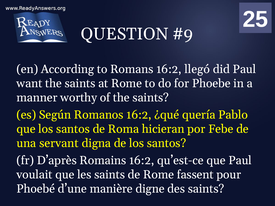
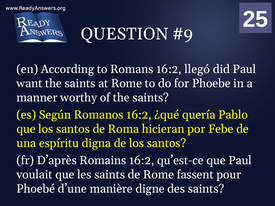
servant: servant -> espíritu
